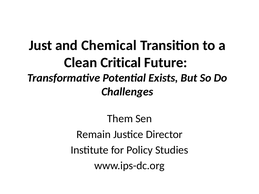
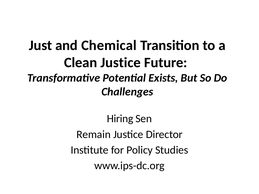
Clean Critical: Critical -> Justice
Them: Them -> Hiring
